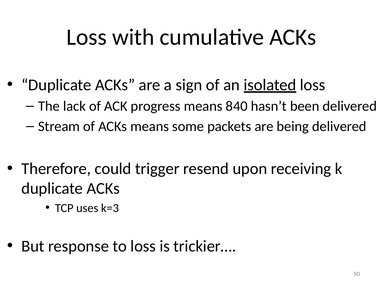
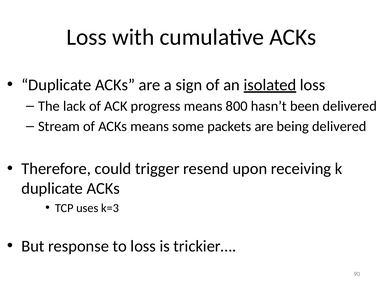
840: 840 -> 800
